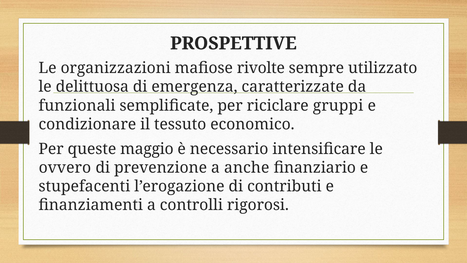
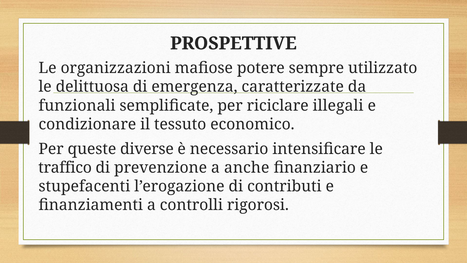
rivolte: rivolte -> potere
gruppi: gruppi -> illegali
maggio: maggio -> diverse
ovvero: ovvero -> traffico
